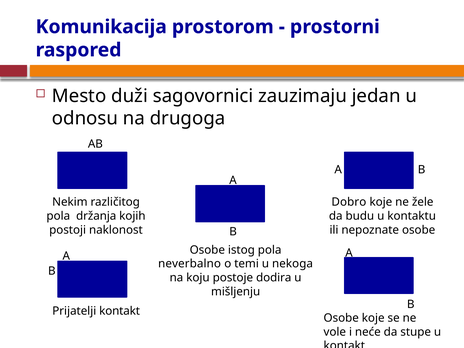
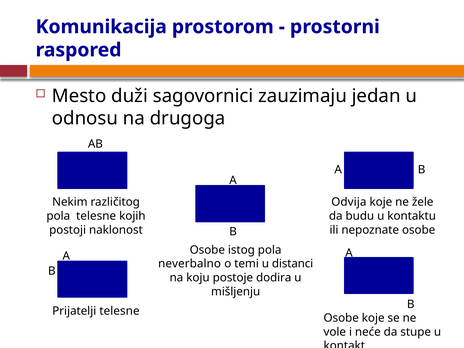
Dobro: Dobro -> Odvija
pola držanja: držanja -> telesne
nekoga: nekoga -> distanci
Prijatelji kontakt: kontakt -> telesne
